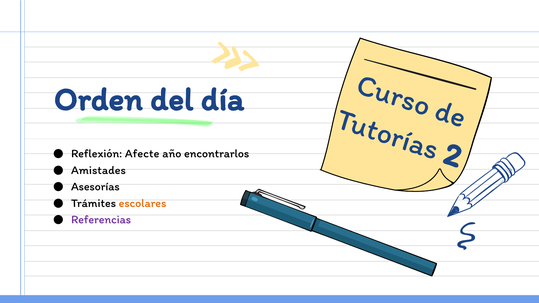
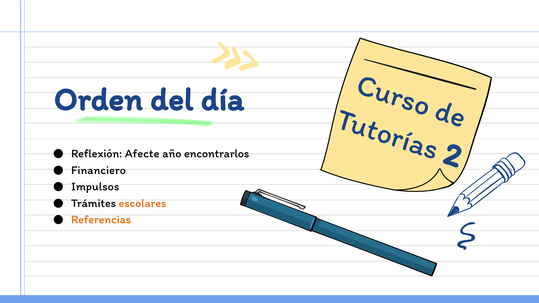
Amistades: Amistades -> Financiero
Asesorías: Asesorías -> Impulsos
Referencias colour: purple -> orange
